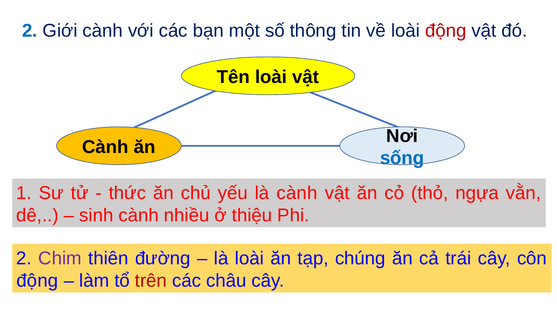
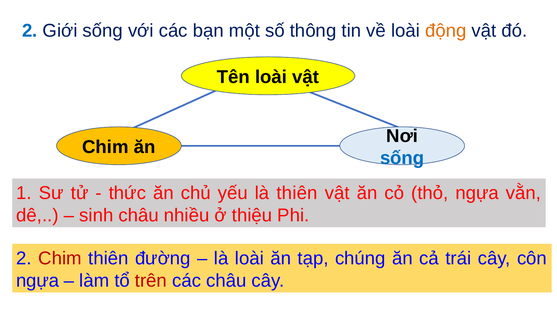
Giới cành: cành -> sống
động at (446, 31) colour: red -> orange
Cành at (105, 147): Cành -> Chim
là cành: cành -> thiên
sinh cành: cành -> châu
Chim at (60, 259) colour: purple -> red
động at (37, 281): động -> ngựa
